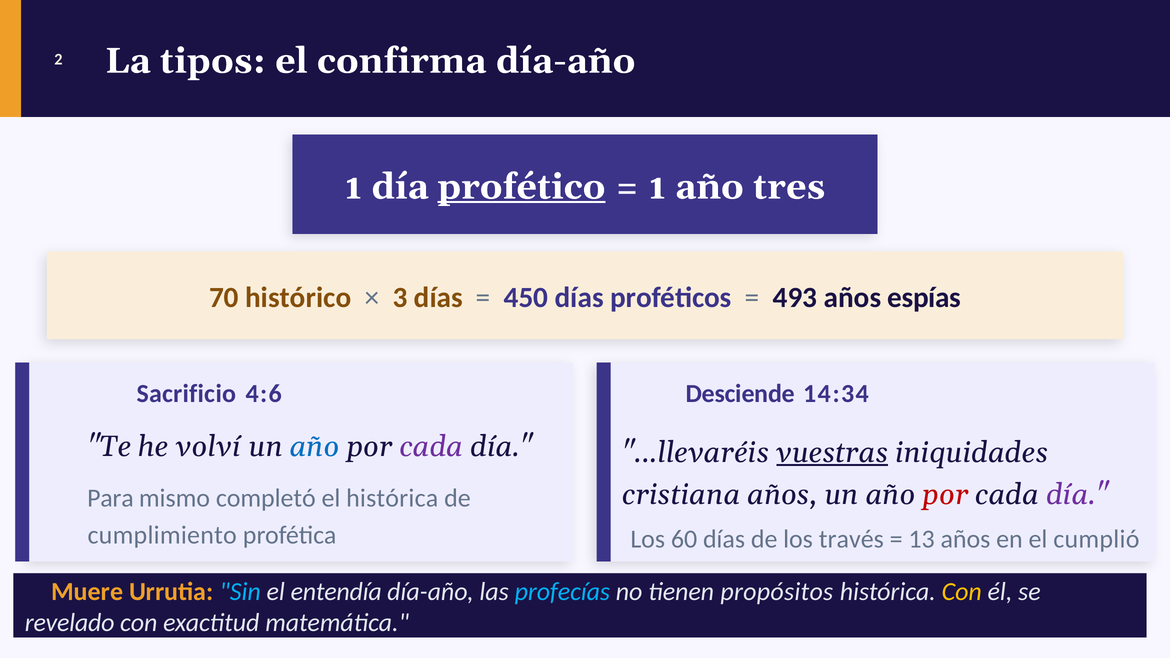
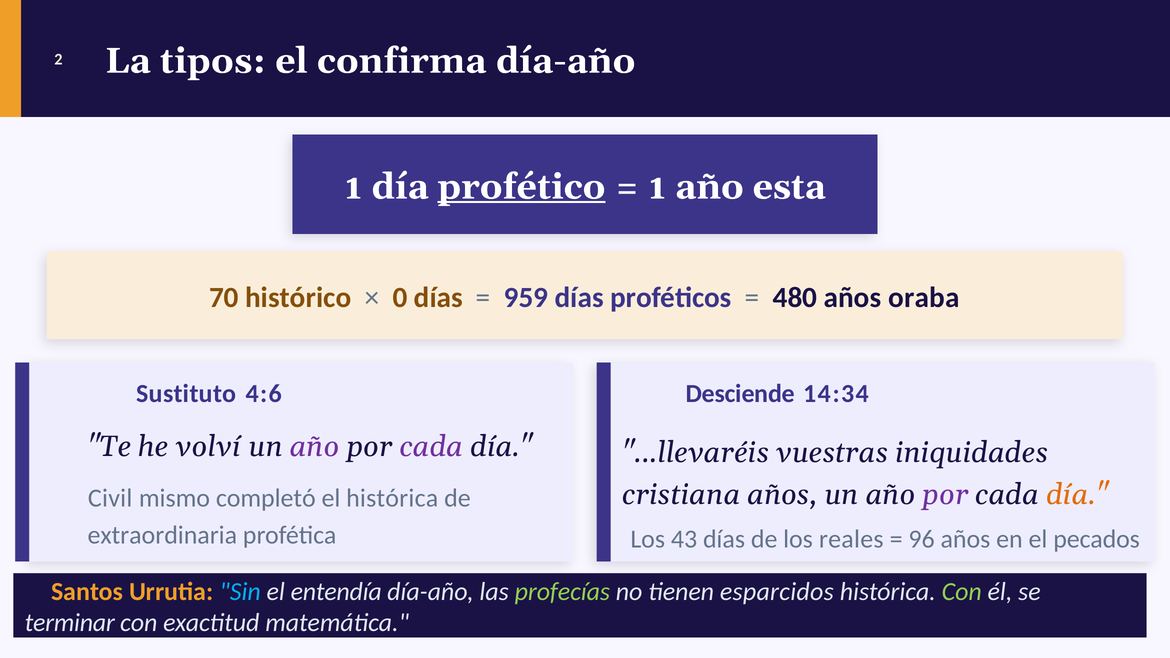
tres: tres -> esta
3: 3 -> 0
450: 450 -> 959
493: 493 -> 480
espías: espías -> oraba
Sacrificio: Sacrificio -> Sustituto
año at (315, 447) colour: blue -> purple
vuestras underline: present -> none
por at (945, 495) colour: red -> purple
día at (1077, 495) colour: purple -> orange
Para: Para -> Civil
cumplimiento: cumplimiento -> extraordinaria
60: 60 -> 43
través: través -> reales
13: 13 -> 96
cumplió: cumplió -> pecados
Muere: Muere -> Santos
profecías colour: light blue -> light green
propósitos: propósitos -> esparcidos
Con at (962, 592) colour: yellow -> light green
revelado: revelado -> terminar
